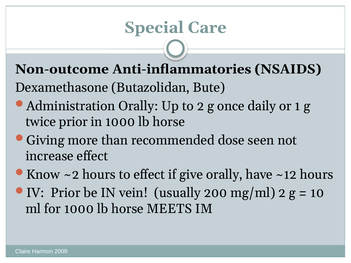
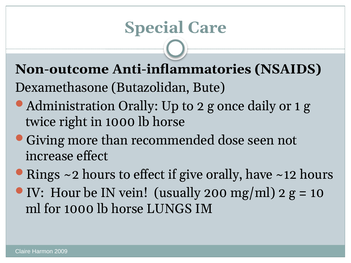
twice prior: prior -> right
Know: Know -> Rings
IV Prior: Prior -> Hour
MEETS: MEETS -> LUNGS
